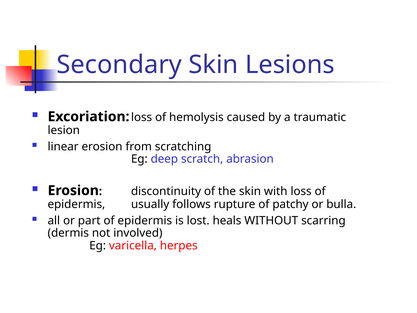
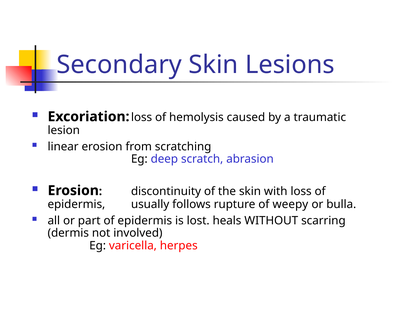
patchy: patchy -> weepy
